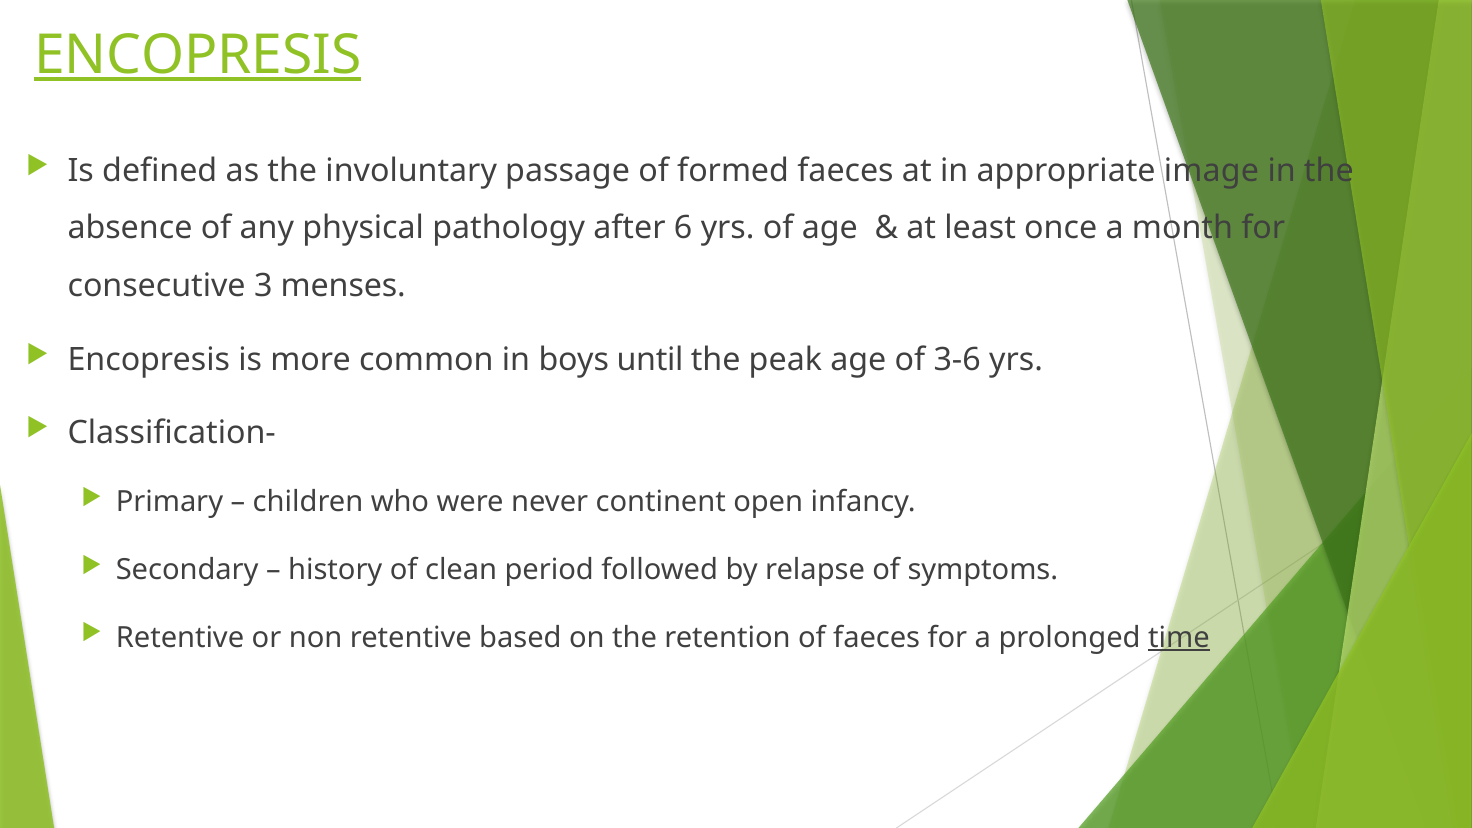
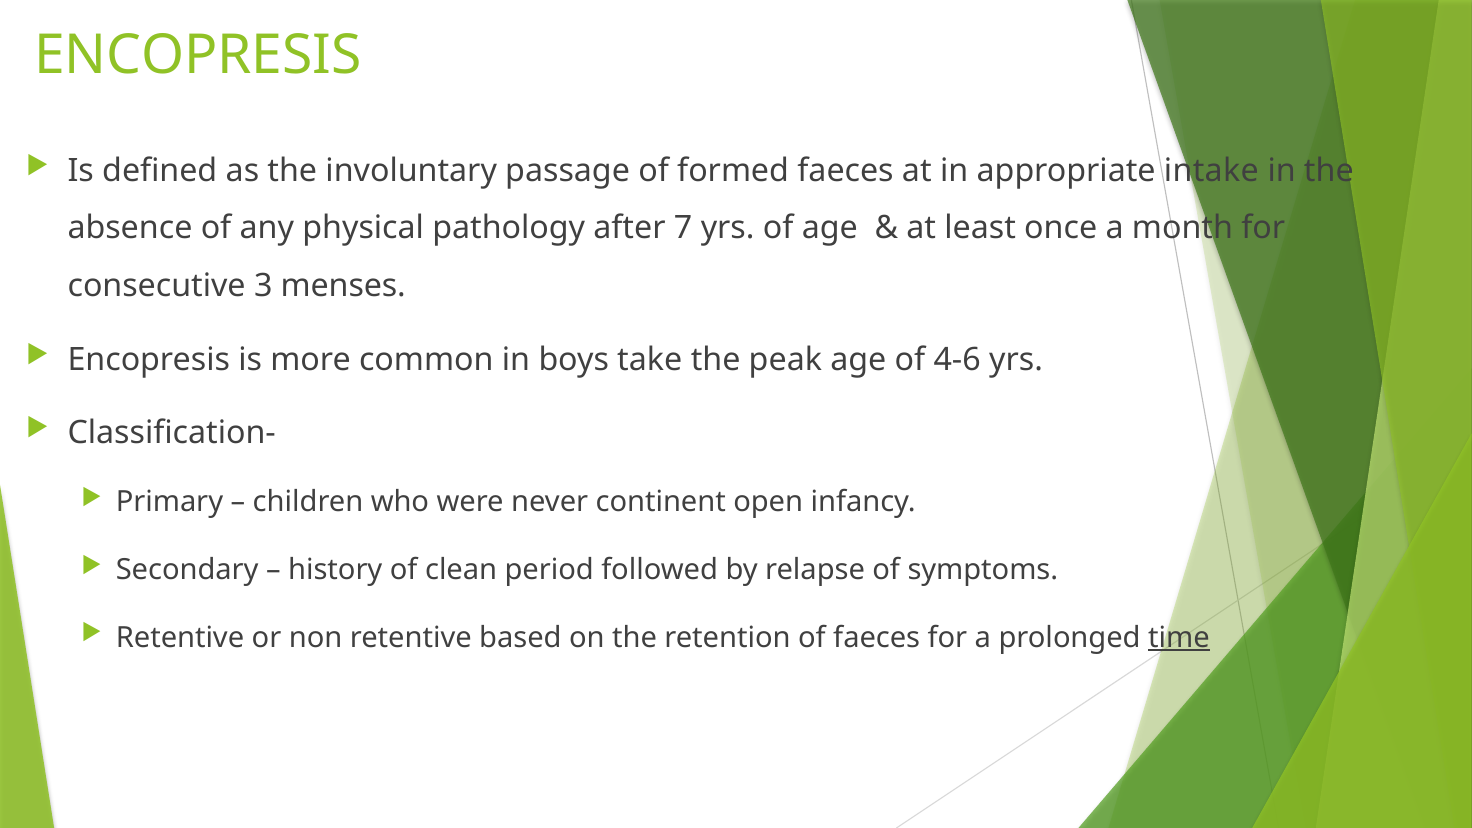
ENCOPRESIS at (198, 55) underline: present -> none
image: image -> intake
6: 6 -> 7
until: until -> take
3-6: 3-6 -> 4-6
